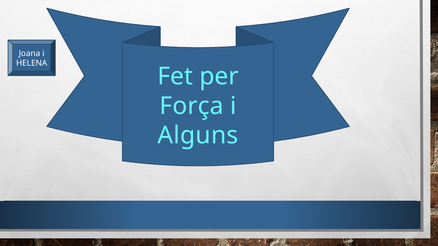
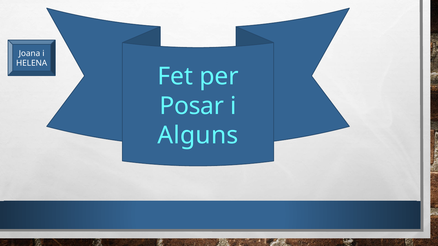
Força: Força -> Posar
